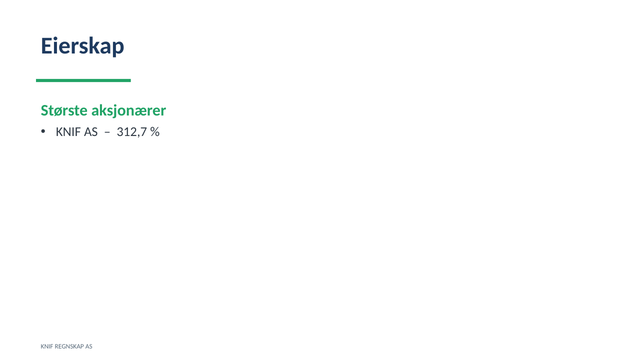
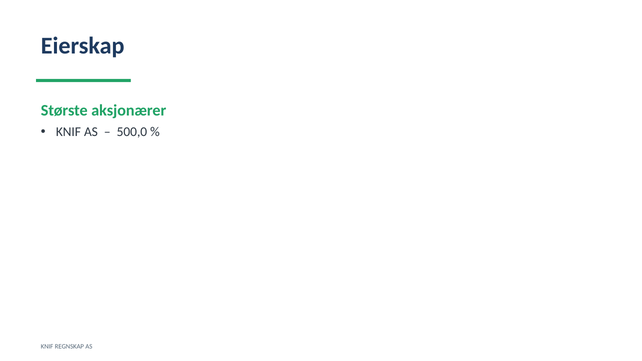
312,7: 312,7 -> 500,0
